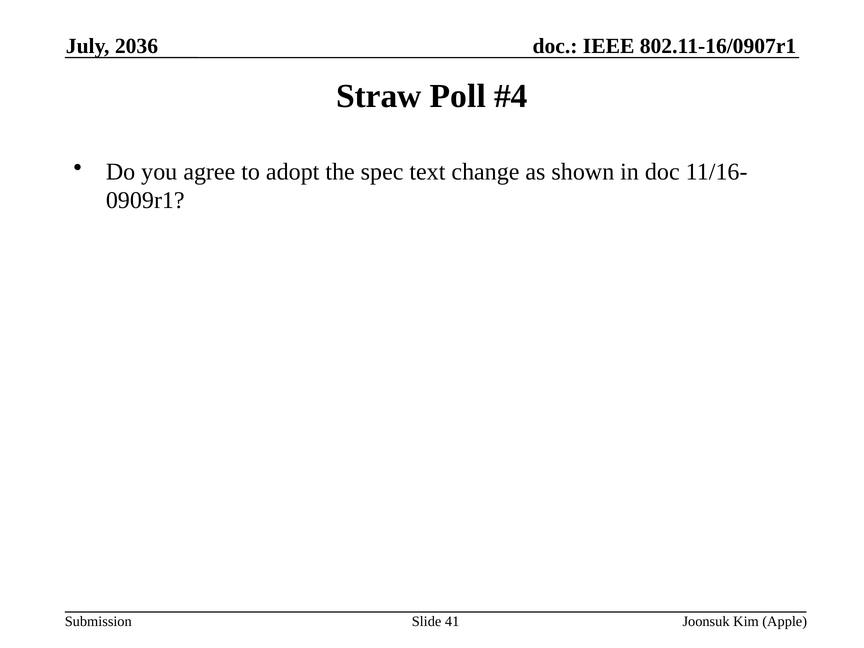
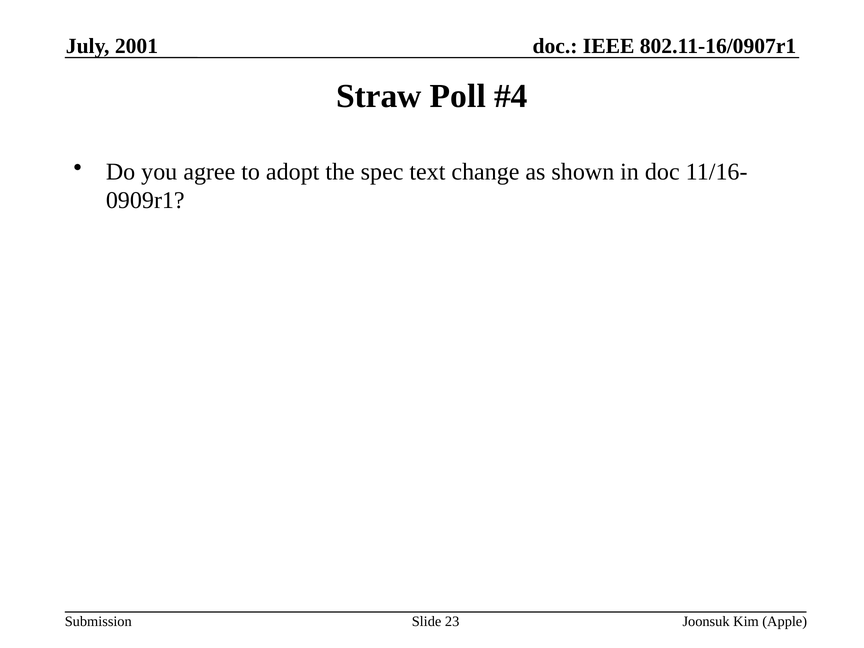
2036: 2036 -> 2001
41: 41 -> 23
